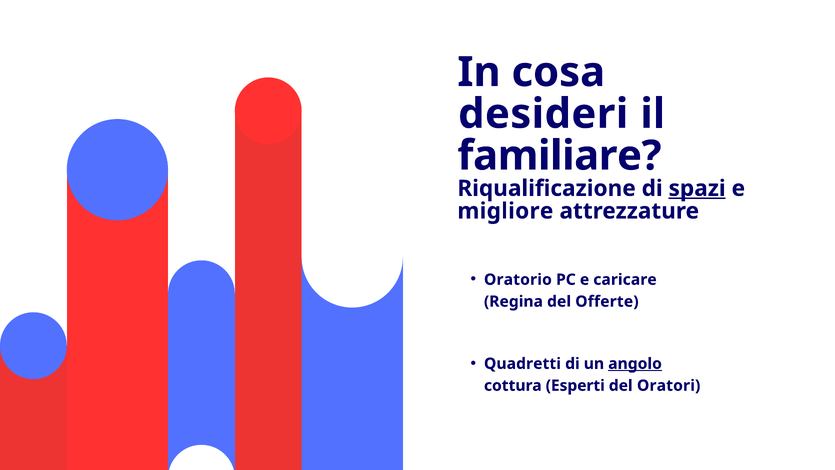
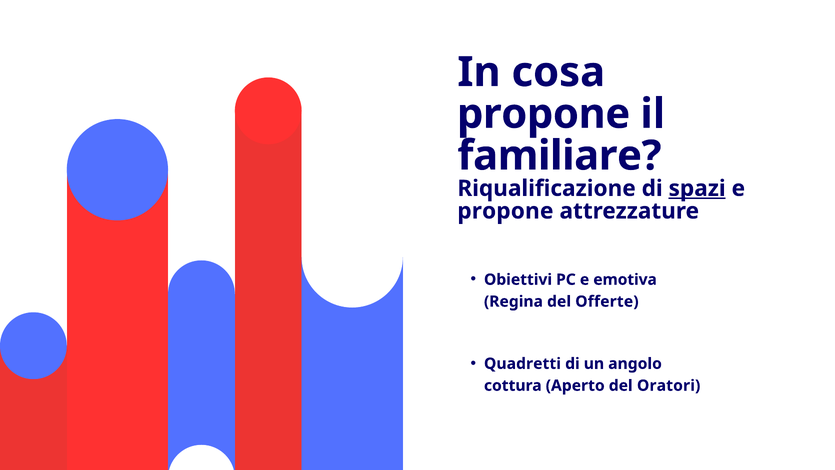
desideri at (543, 114): desideri -> propone
migliore at (505, 211): migliore -> propone
Oratorio: Oratorio -> Obiettivi
caricare: caricare -> emotiva
angolo underline: present -> none
Esperti: Esperti -> Aperto
